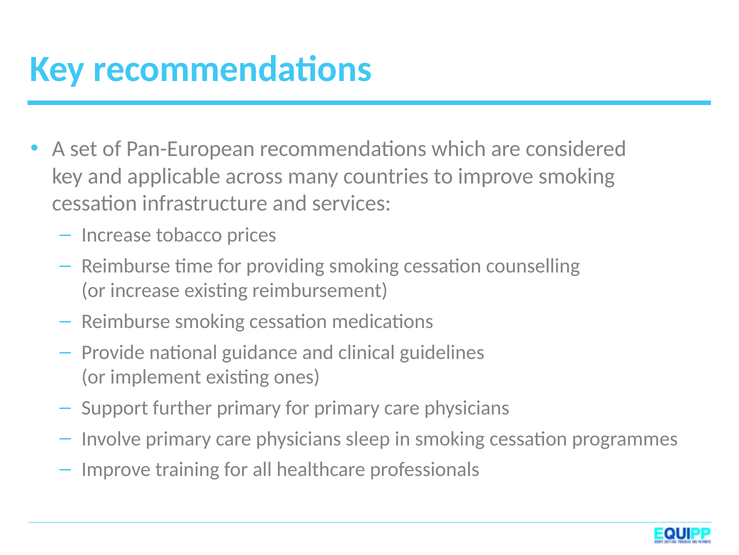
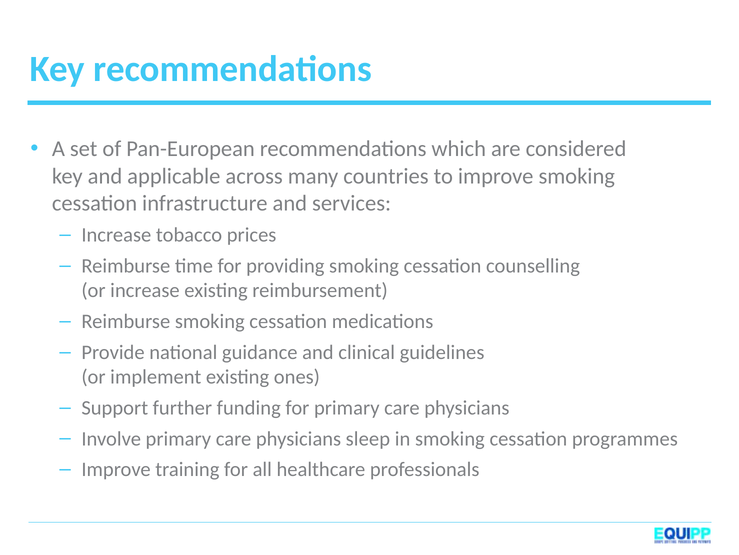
further primary: primary -> funding
